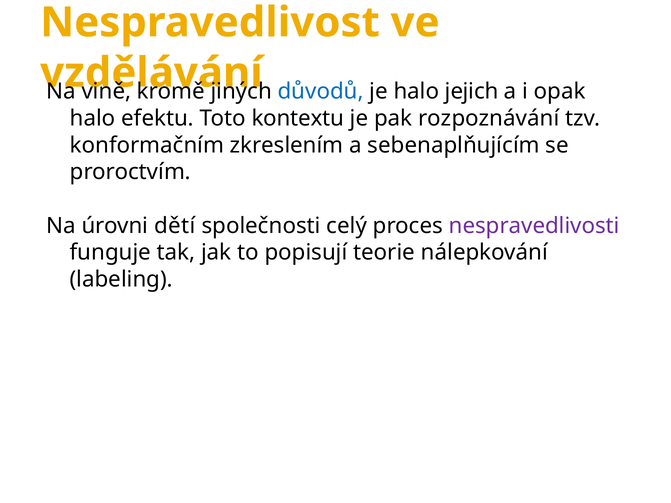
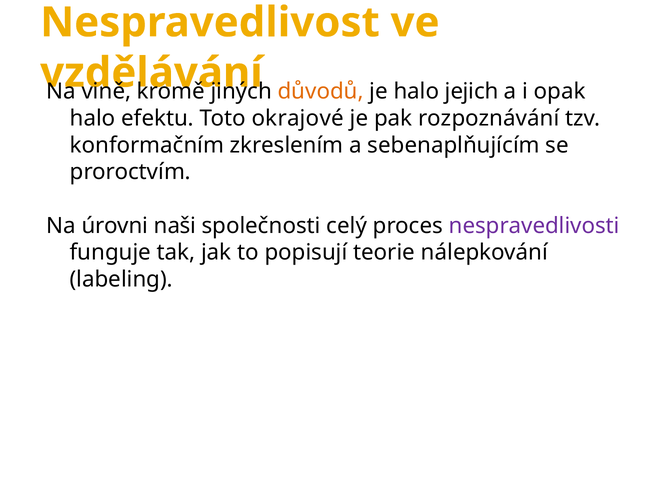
důvodů colour: blue -> orange
kontextu: kontextu -> okrajové
dětí: dětí -> naši
